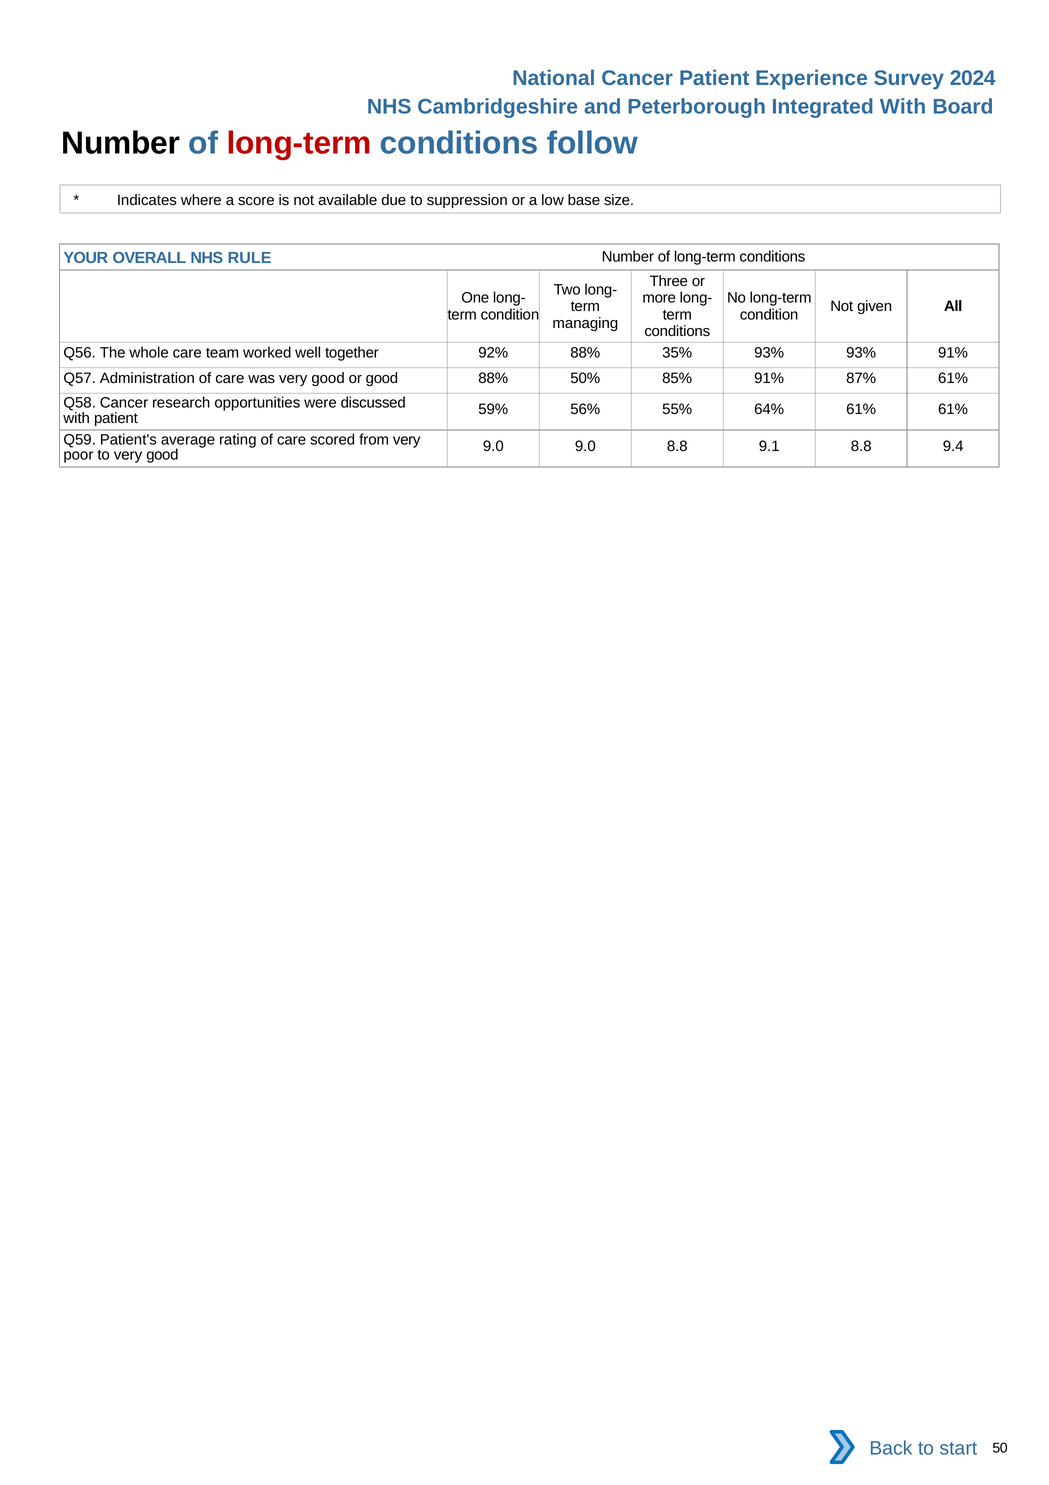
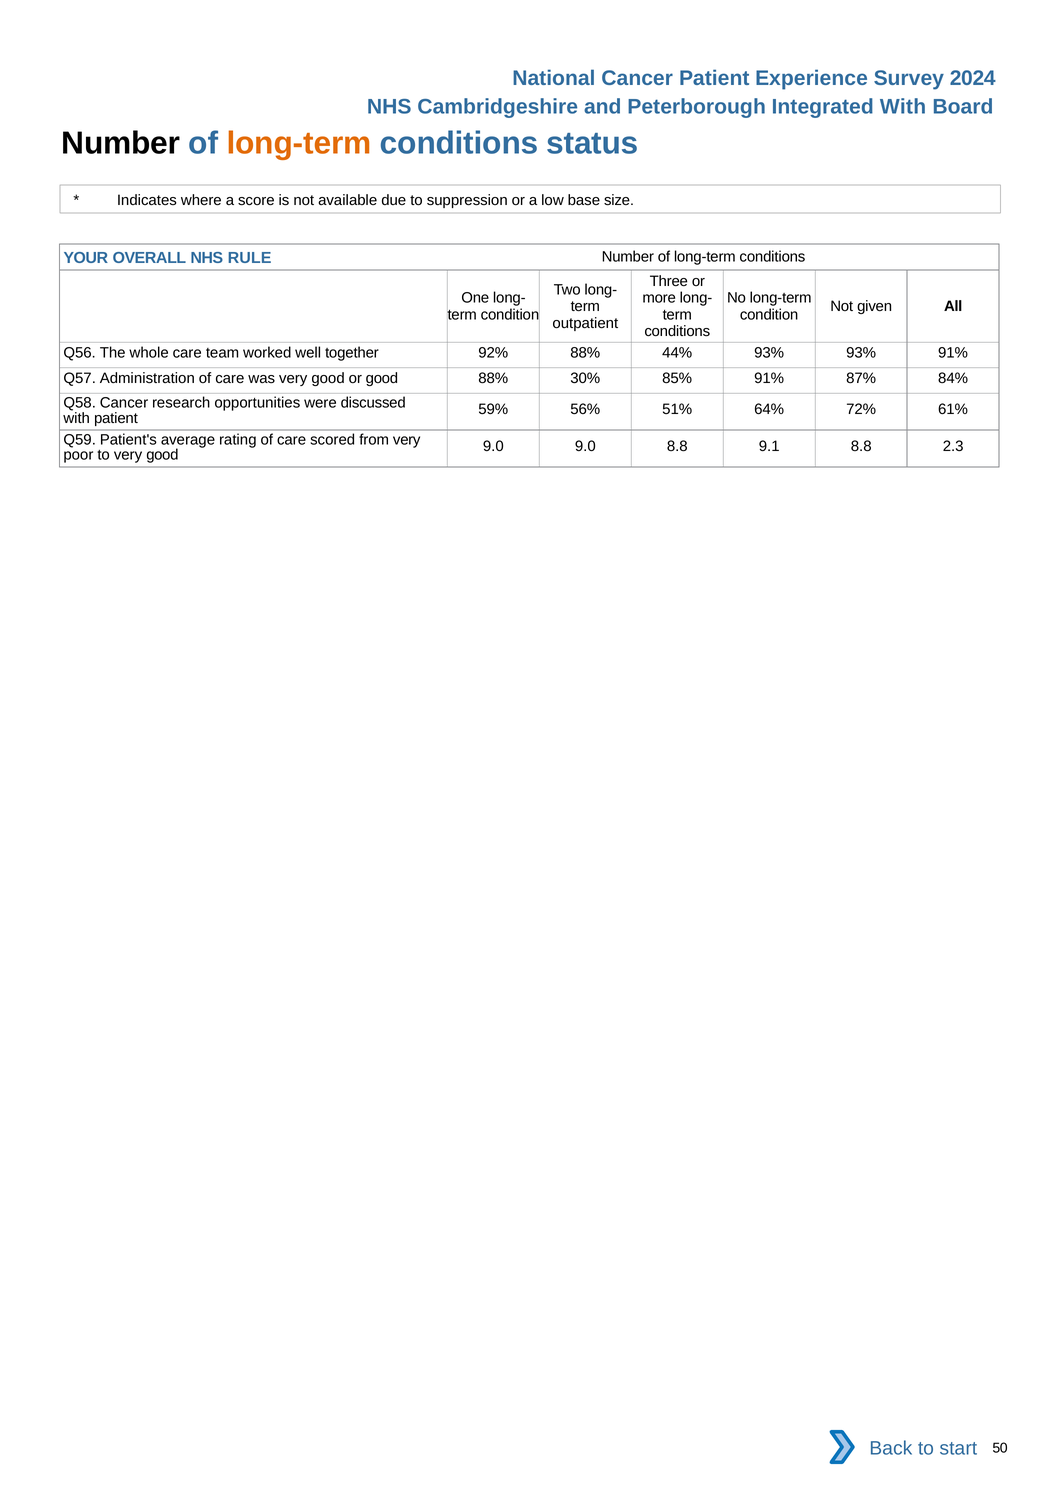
long-term at (299, 143) colour: red -> orange
follow: follow -> status
managing: managing -> outpatient
35%: 35% -> 44%
50%: 50% -> 30%
87% 61%: 61% -> 84%
55%: 55% -> 51%
64% 61%: 61% -> 72%
9.4: 9.4 -> 2.3
